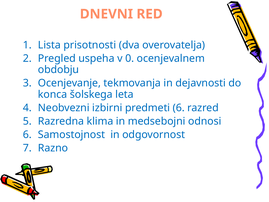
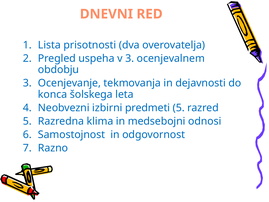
v 0: 0 -> 3
predmeti 6: 6 -> 5
